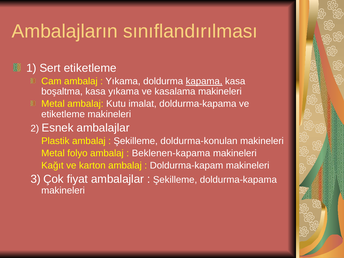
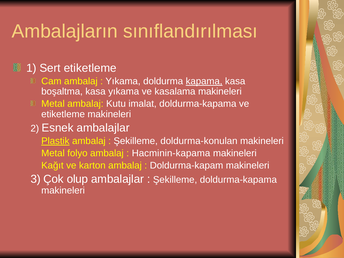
Plastik underline: none -> present
Beklenen-kapama: Beklenen-kapama -> Hacminin-kapama
fiyat: fiyat -> olup
